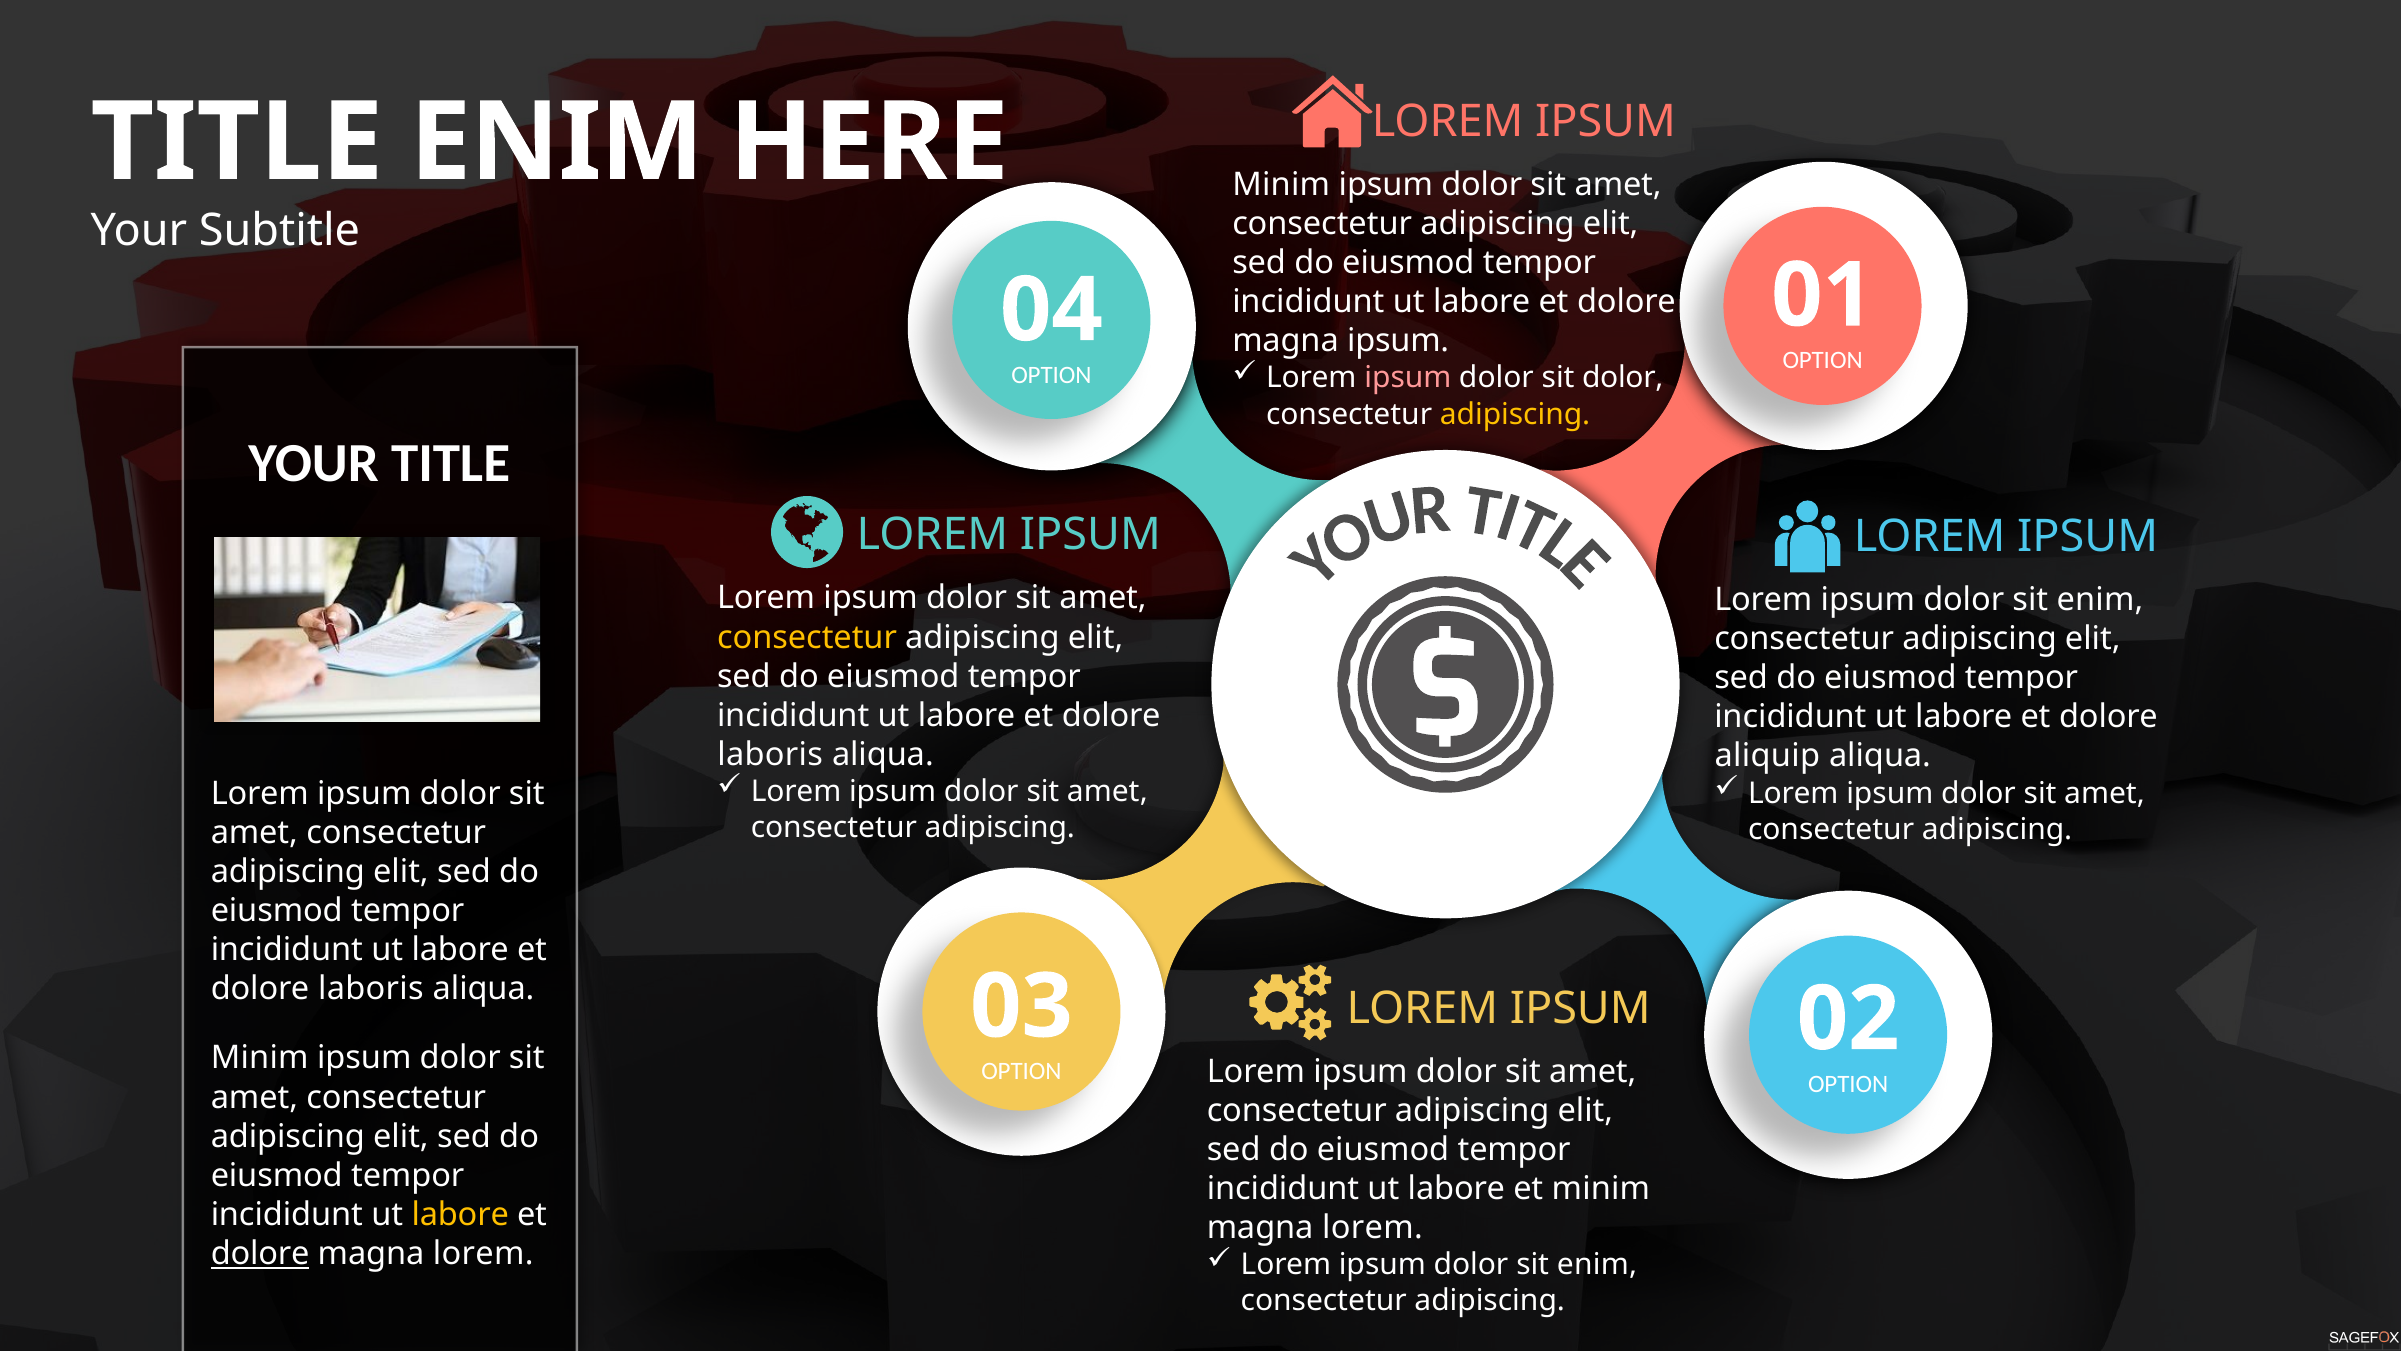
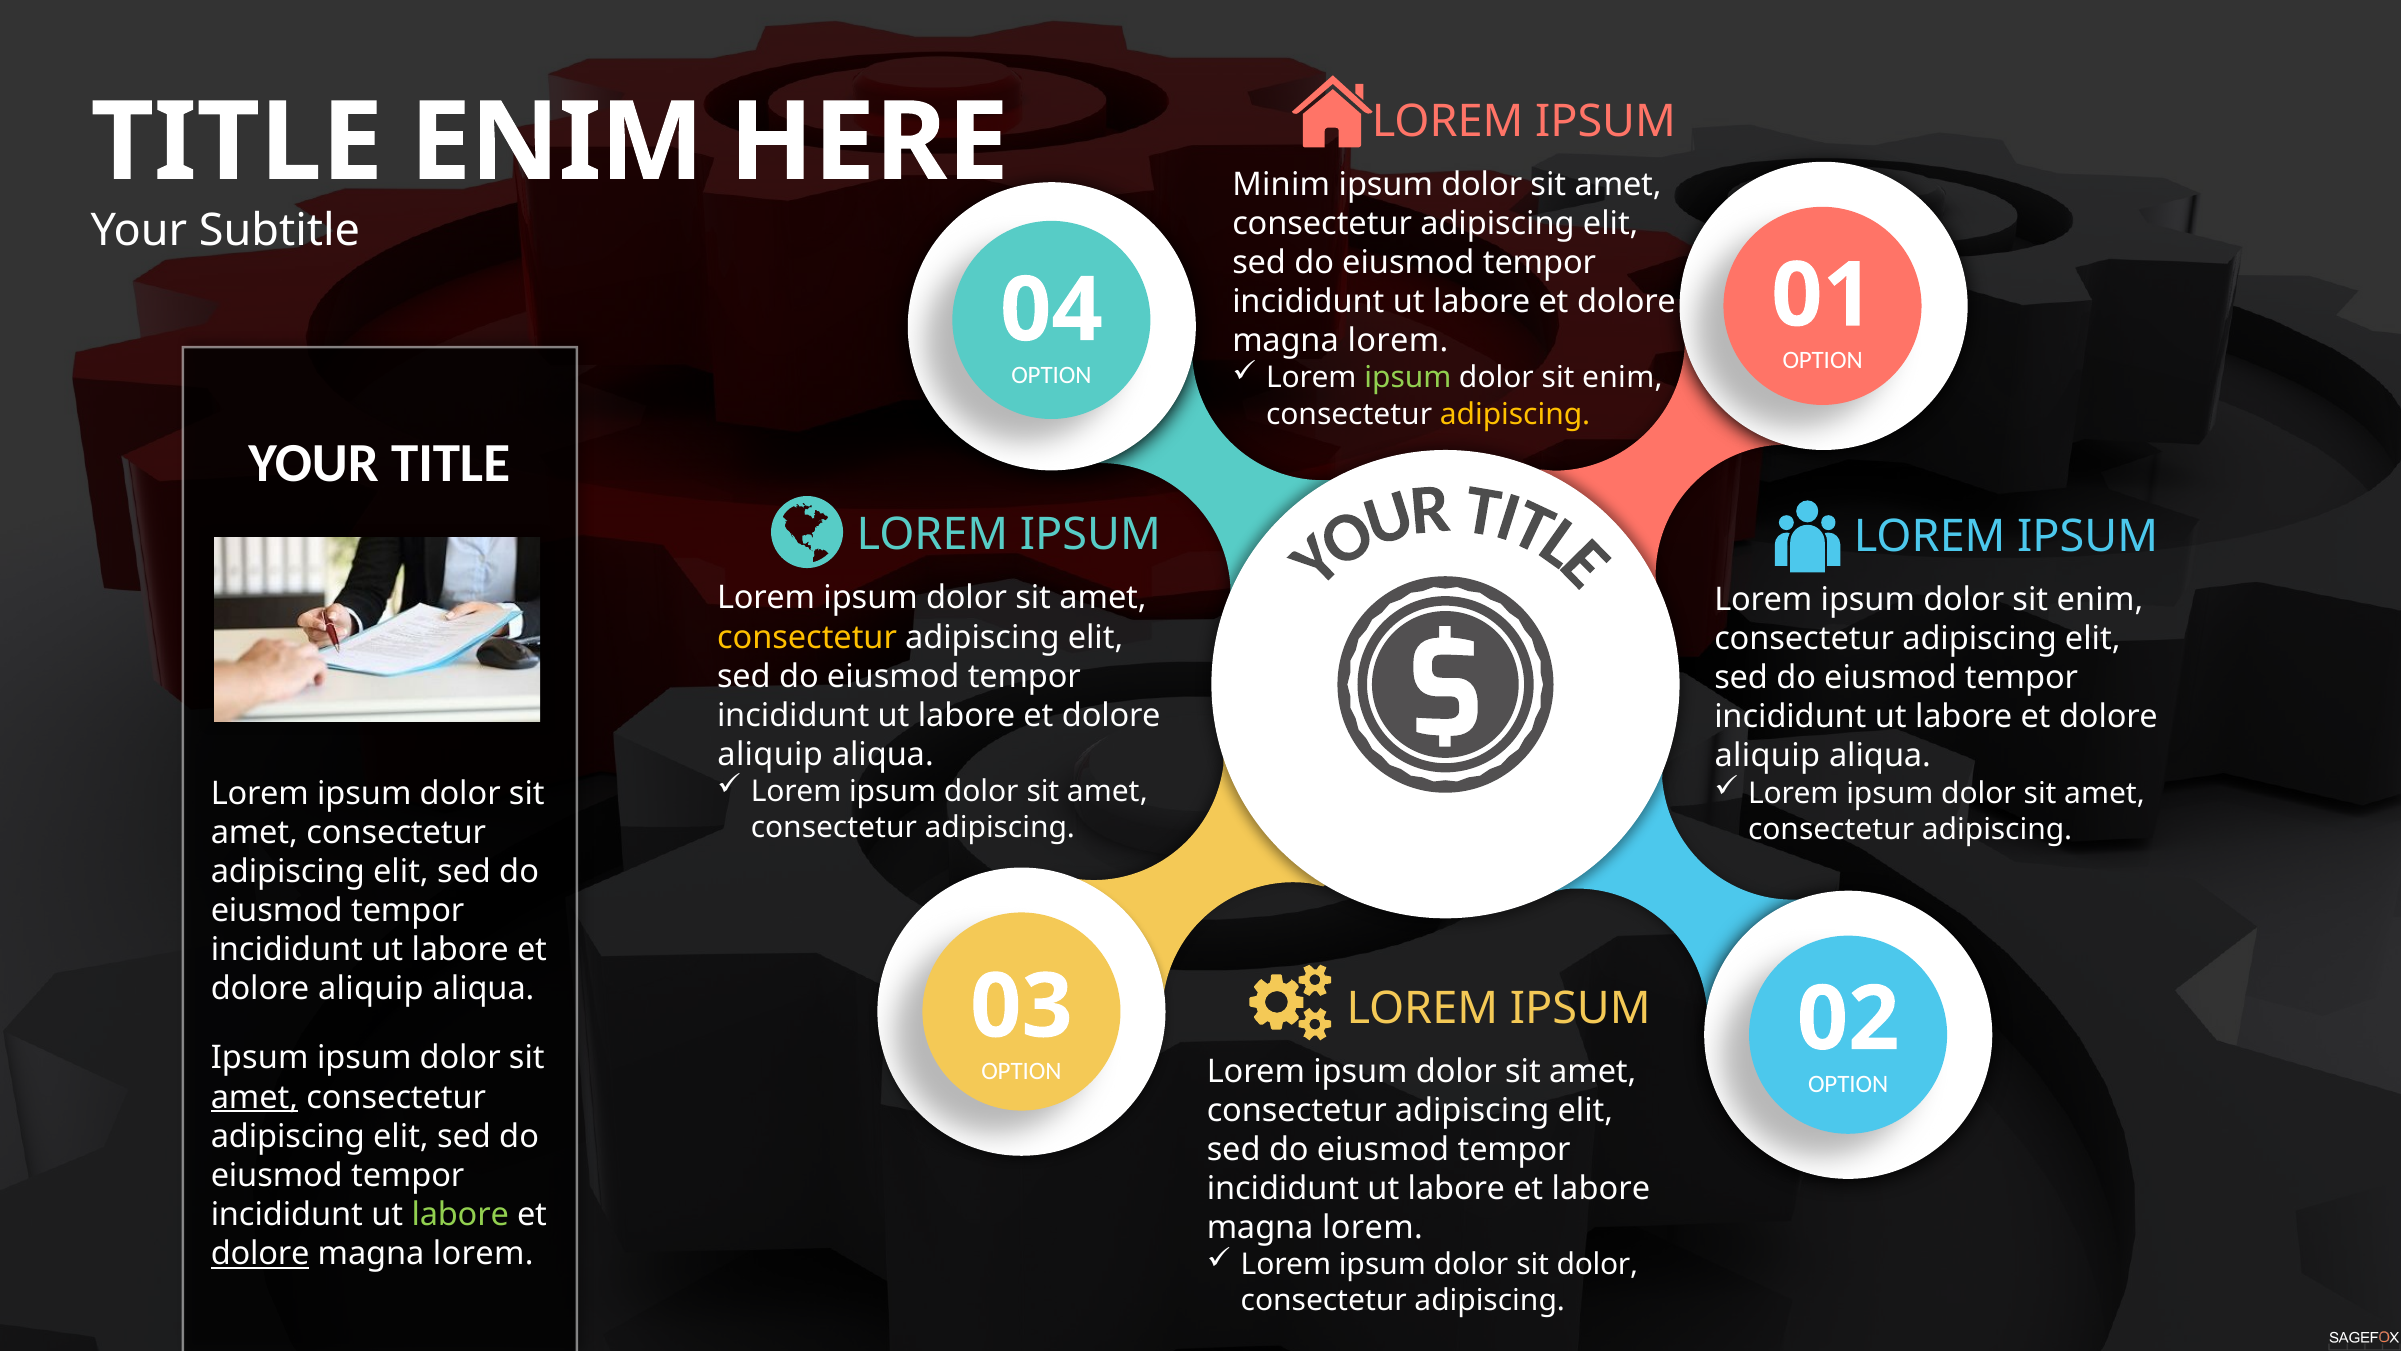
ipsum at (1398, 341): ipsum -> lorem
ipsum at (1408, 378) colour: pink -> light green
dolor at (1623, 378): dolor -> enim
laboris at (770, 754): laboris -> aliquip
laboris at (371, 989): laboris -> aliquip
Minim at (260, 1058): Minim -> Ipsum
amet at (254, 1097) underline: none -> present
et minim: minim -> labore
labore at (460, 1214) colour: yellow -> light green
enim at (1597, 1265): enim -> dolor
